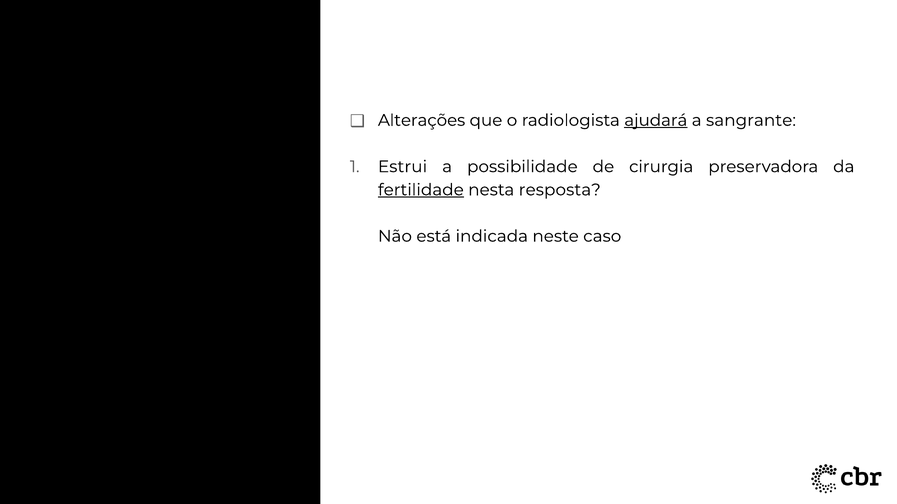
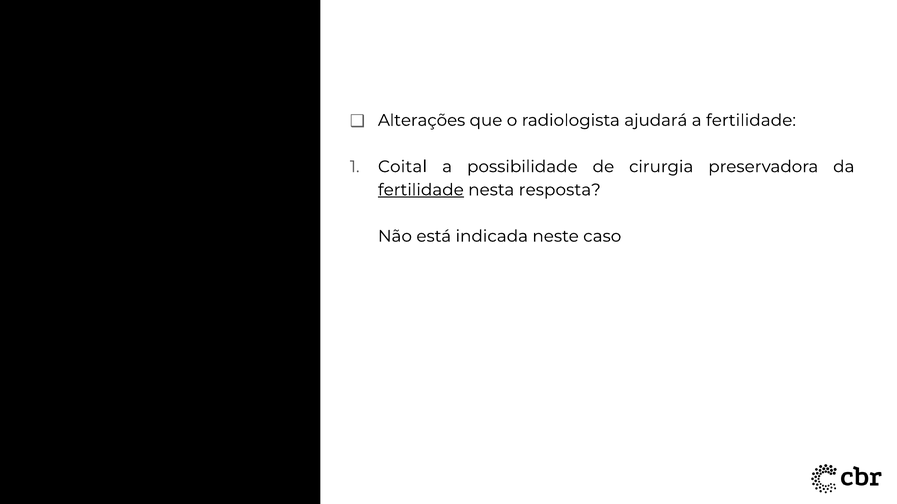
ajudará underline: present -> none
a sangrante: sangrante -> fertilidade
Estrui: Estrui -> Coital
